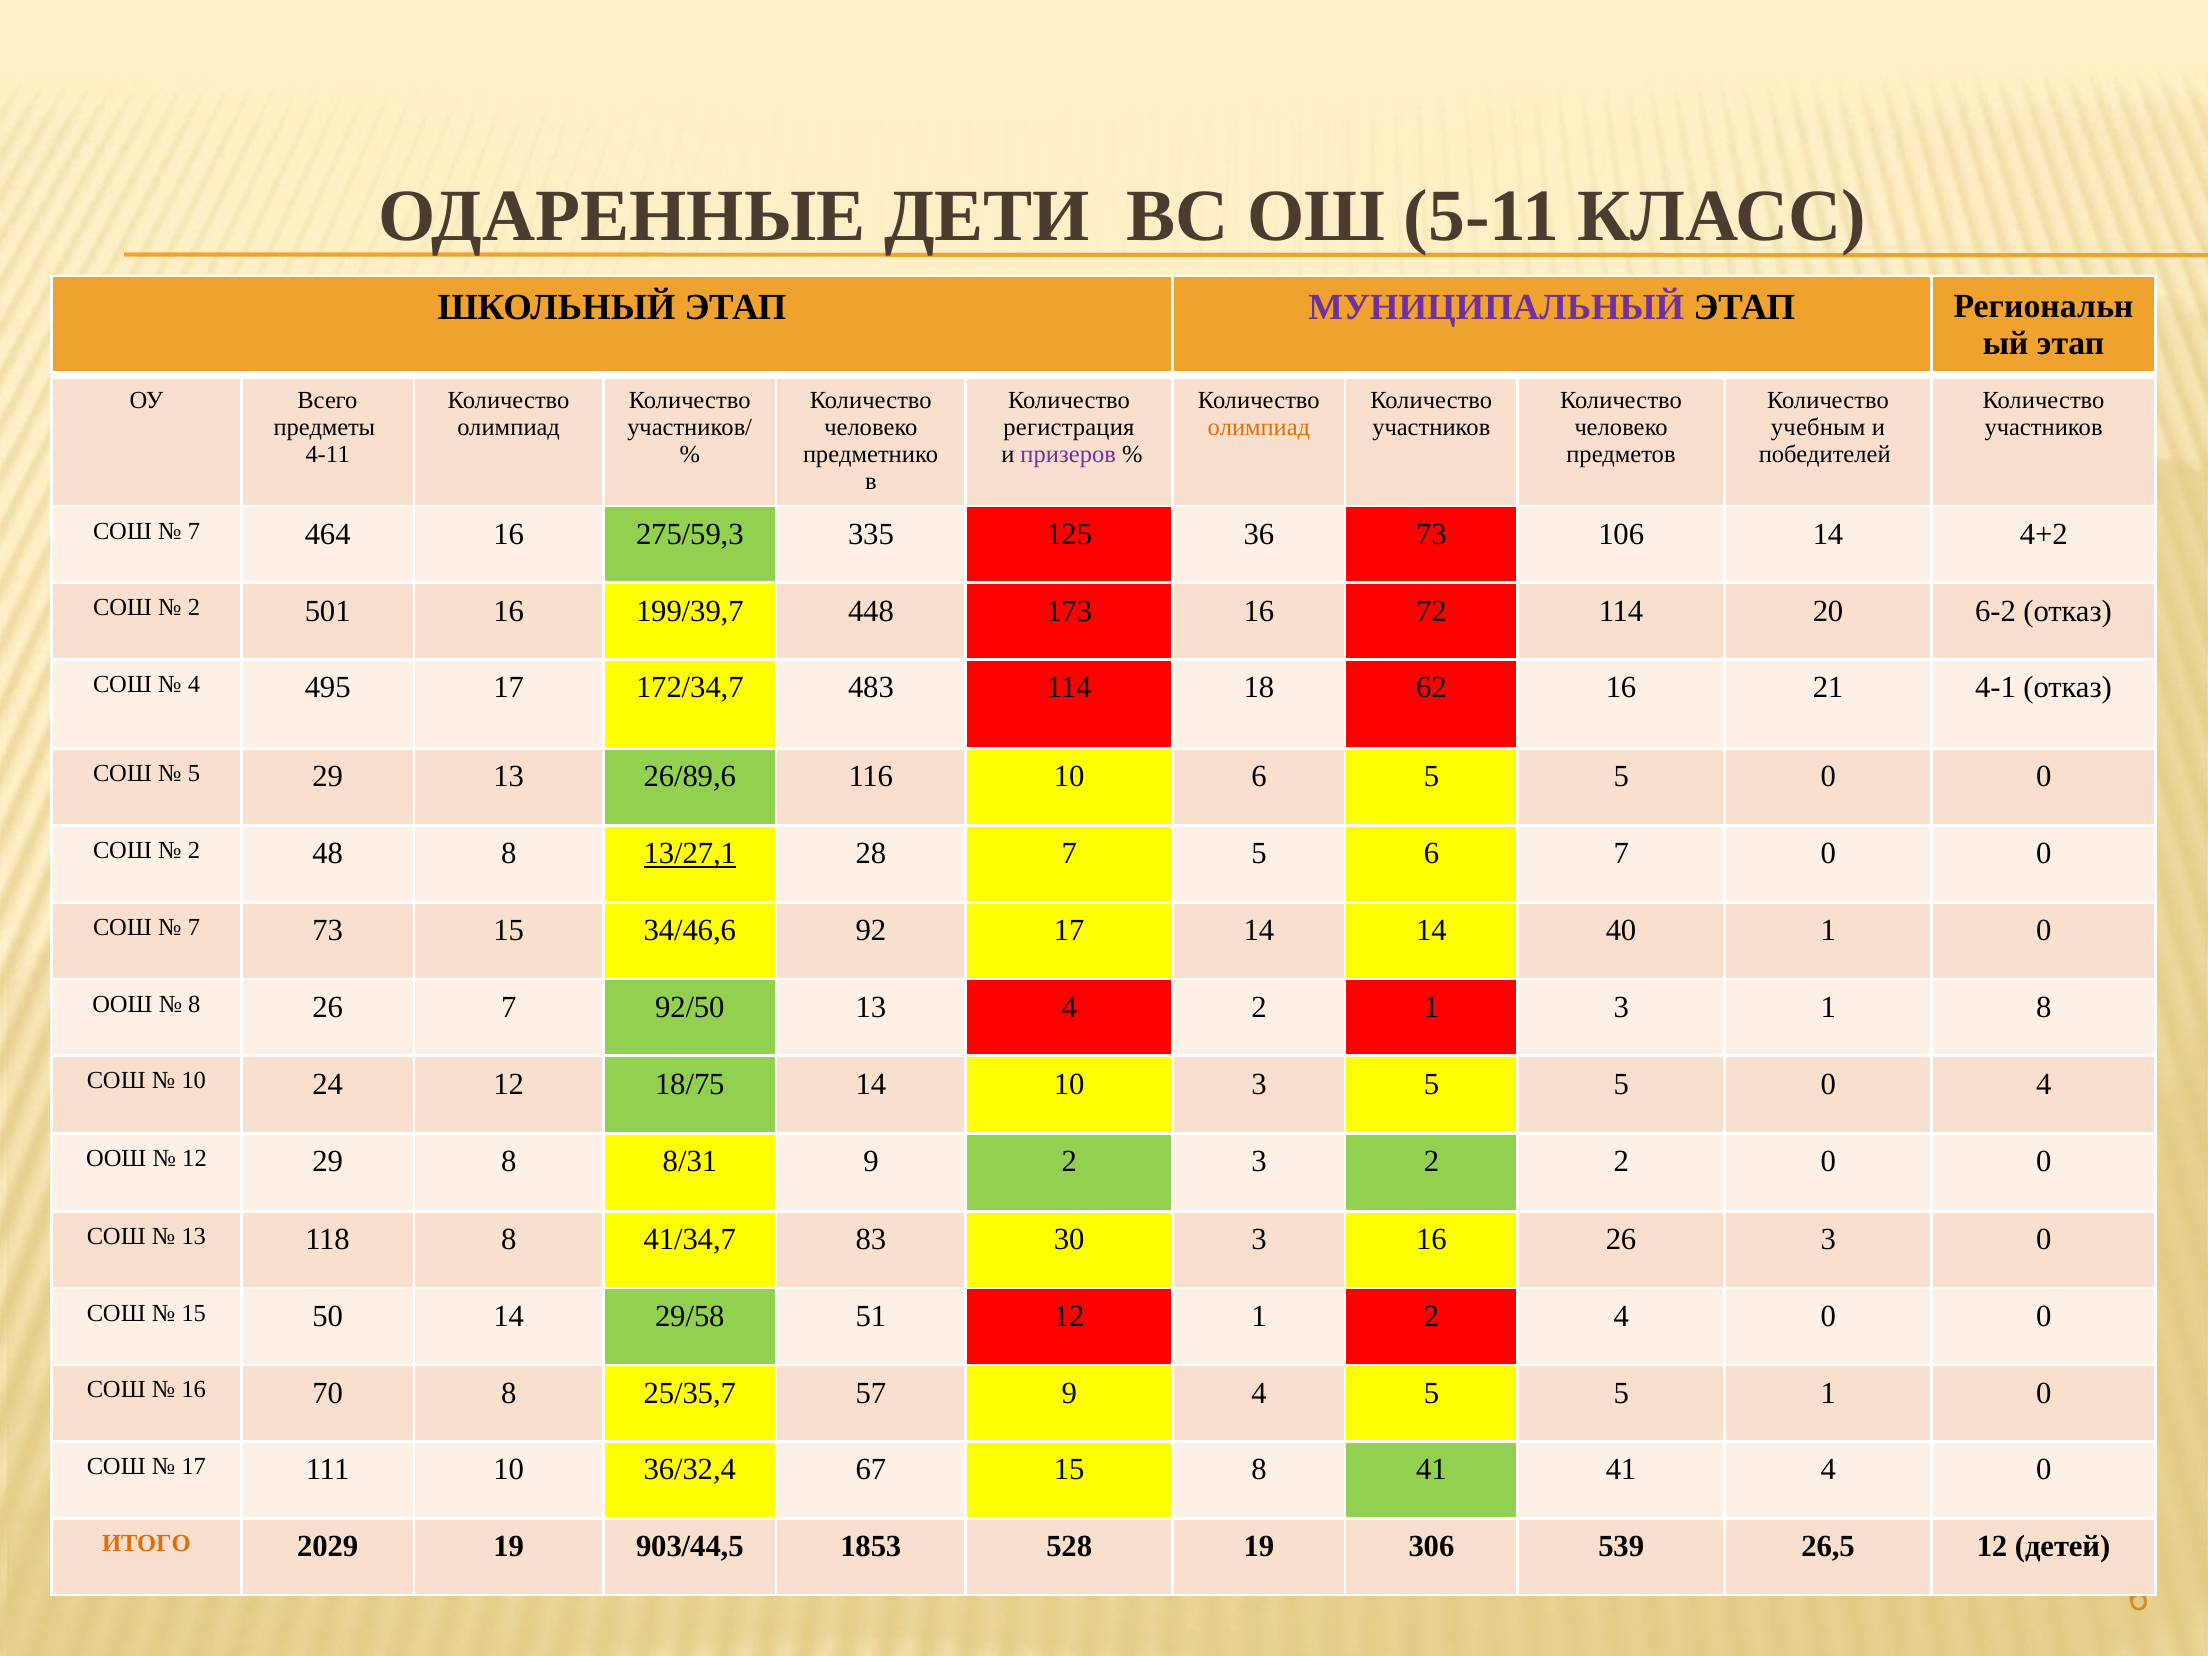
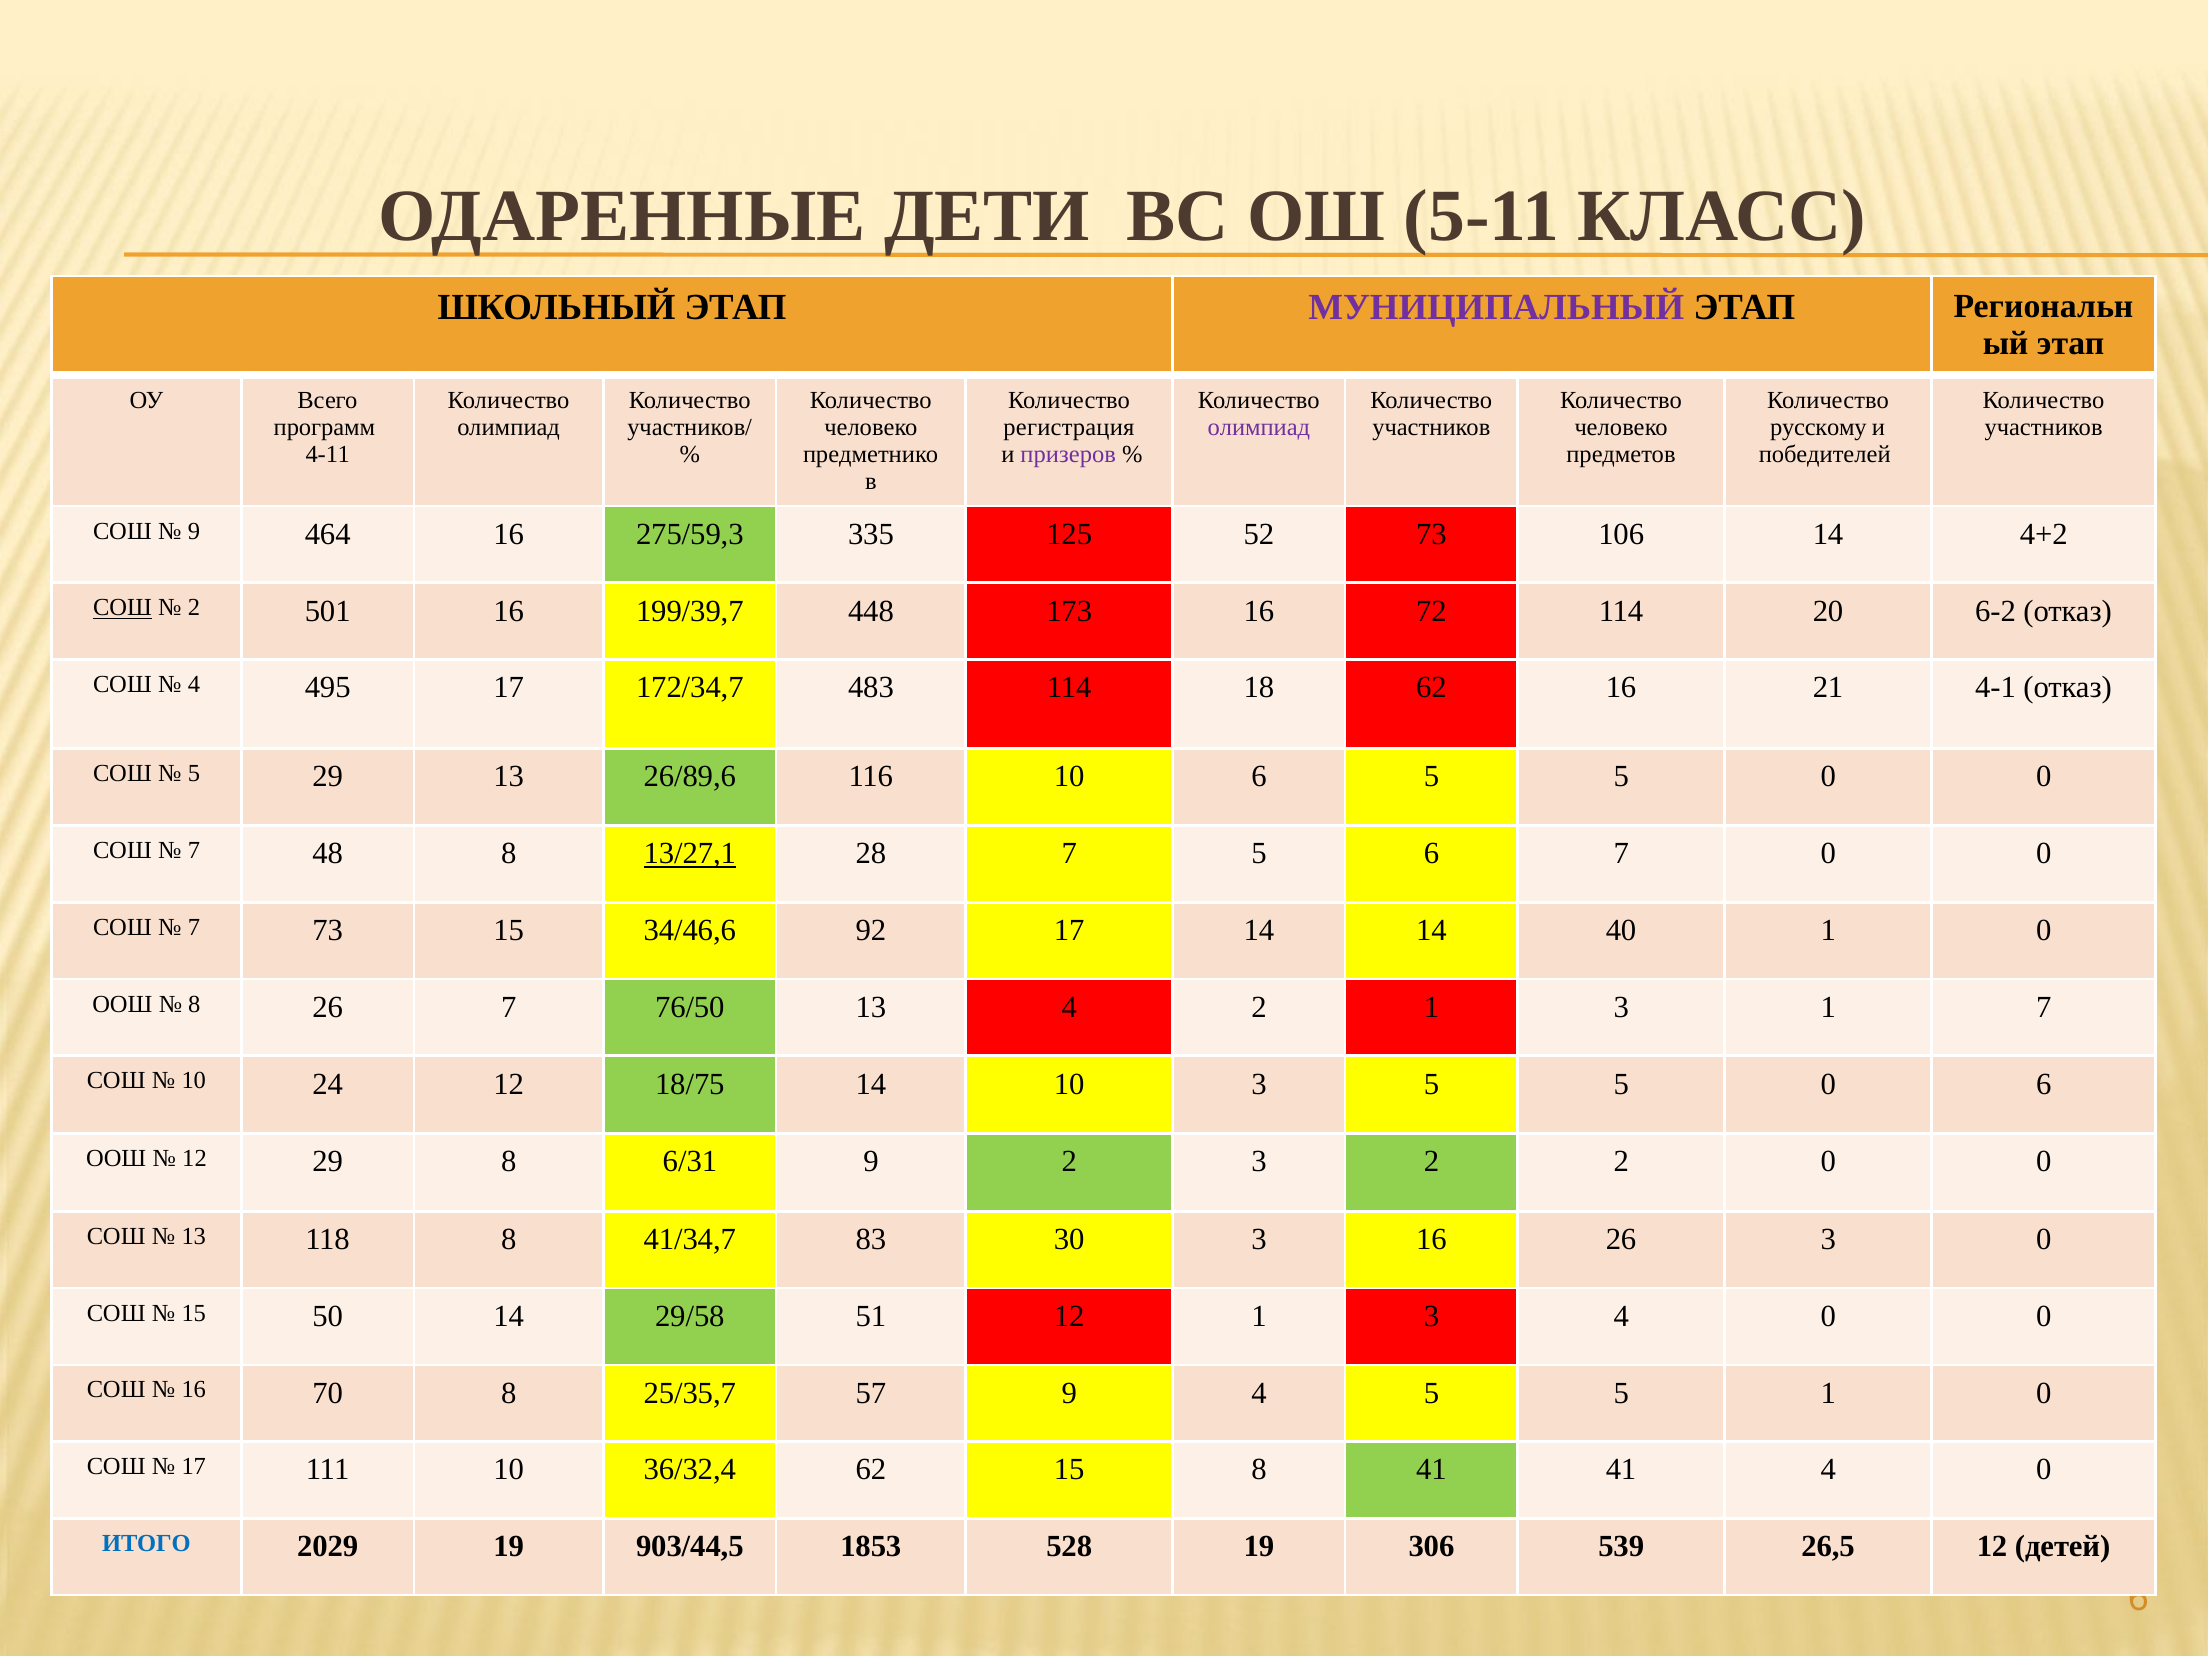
предметы: предметы -> программ
олимпиад at (1259, 427) colour: orange -> purple
учебным: учебным -> русскому
7 at (194, 531): 7 -> 9
36: 36 -> 52
СОШ at (122, 608) underline: none -> present
2 at (194, 851): 2 -> 7
92/50: 92/50 -> 76/50
1 8: 8 -> 7
0 4: 4 -> 6
8/31: 8/31 -> 6/31
12 1 2: 2 -> 3
36/32,4 67: 67 -> 62
ИТОГО colour: orange -> blue
